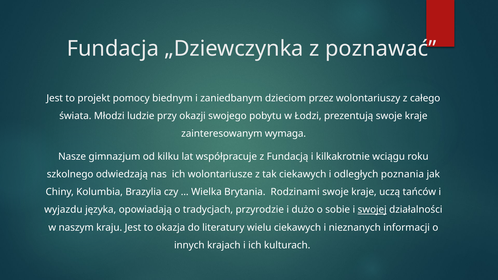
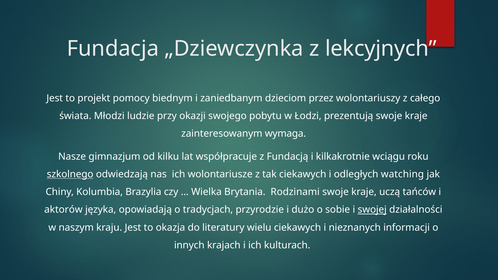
poznawać: poznawać -> lekcyjnych
szkolnego underline: none -> present
poznania: poznania -> watching
wyjazdu: wyjazdu -> aktorów
